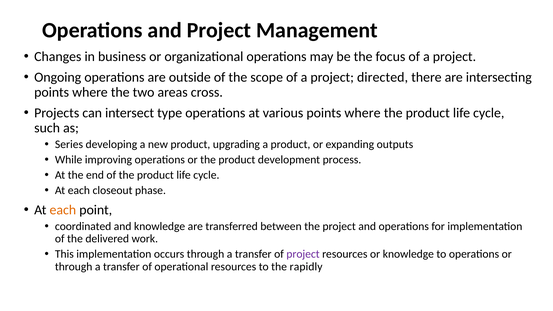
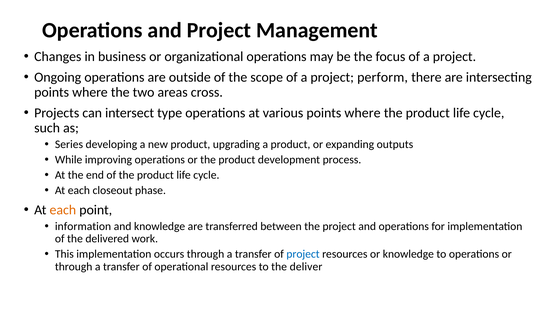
directed: directed -> perform
coordinated: coordinated -> information
project at (303, 254) colour: purple -> blue
rapidly: rapidly -> deliver
